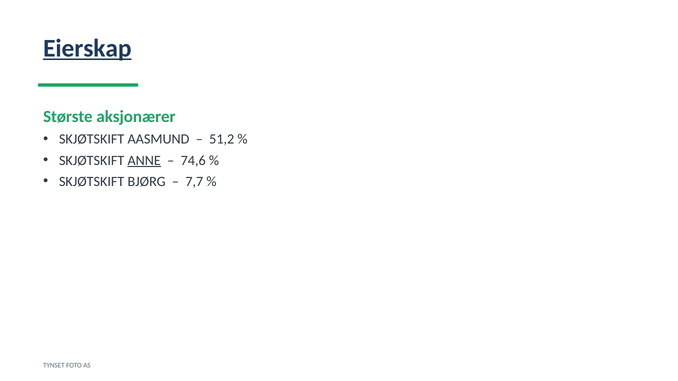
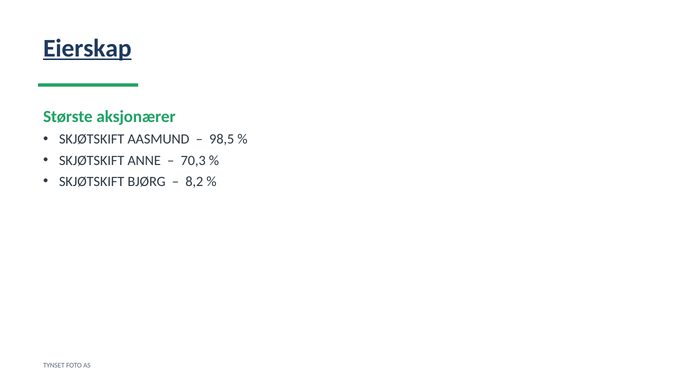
51,2: 51,2 -> 98,5
ANNE underline: present -> none
74,6: 74,6 -> 70,3
7,7: 7,7 -> 8,2
